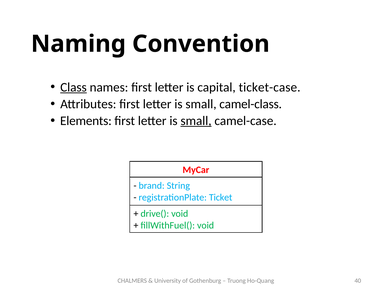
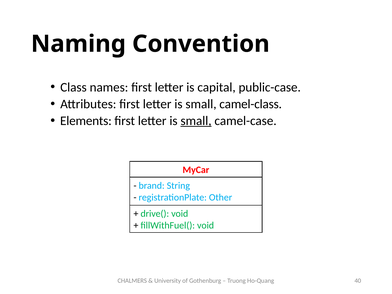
Class underline: present -> none
ticket-case: ticket-case -> public-case
Ticket: Ticket -> Other
